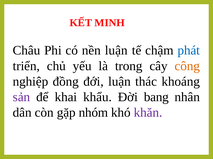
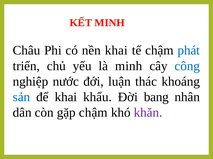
nền luận: luận -> khai
là trong: trong -> minh
công colour: orange -> blue
đồng: đồng -> nước
sản colour: purple -> blue
gặp nhóm: nhóm -> chậm
